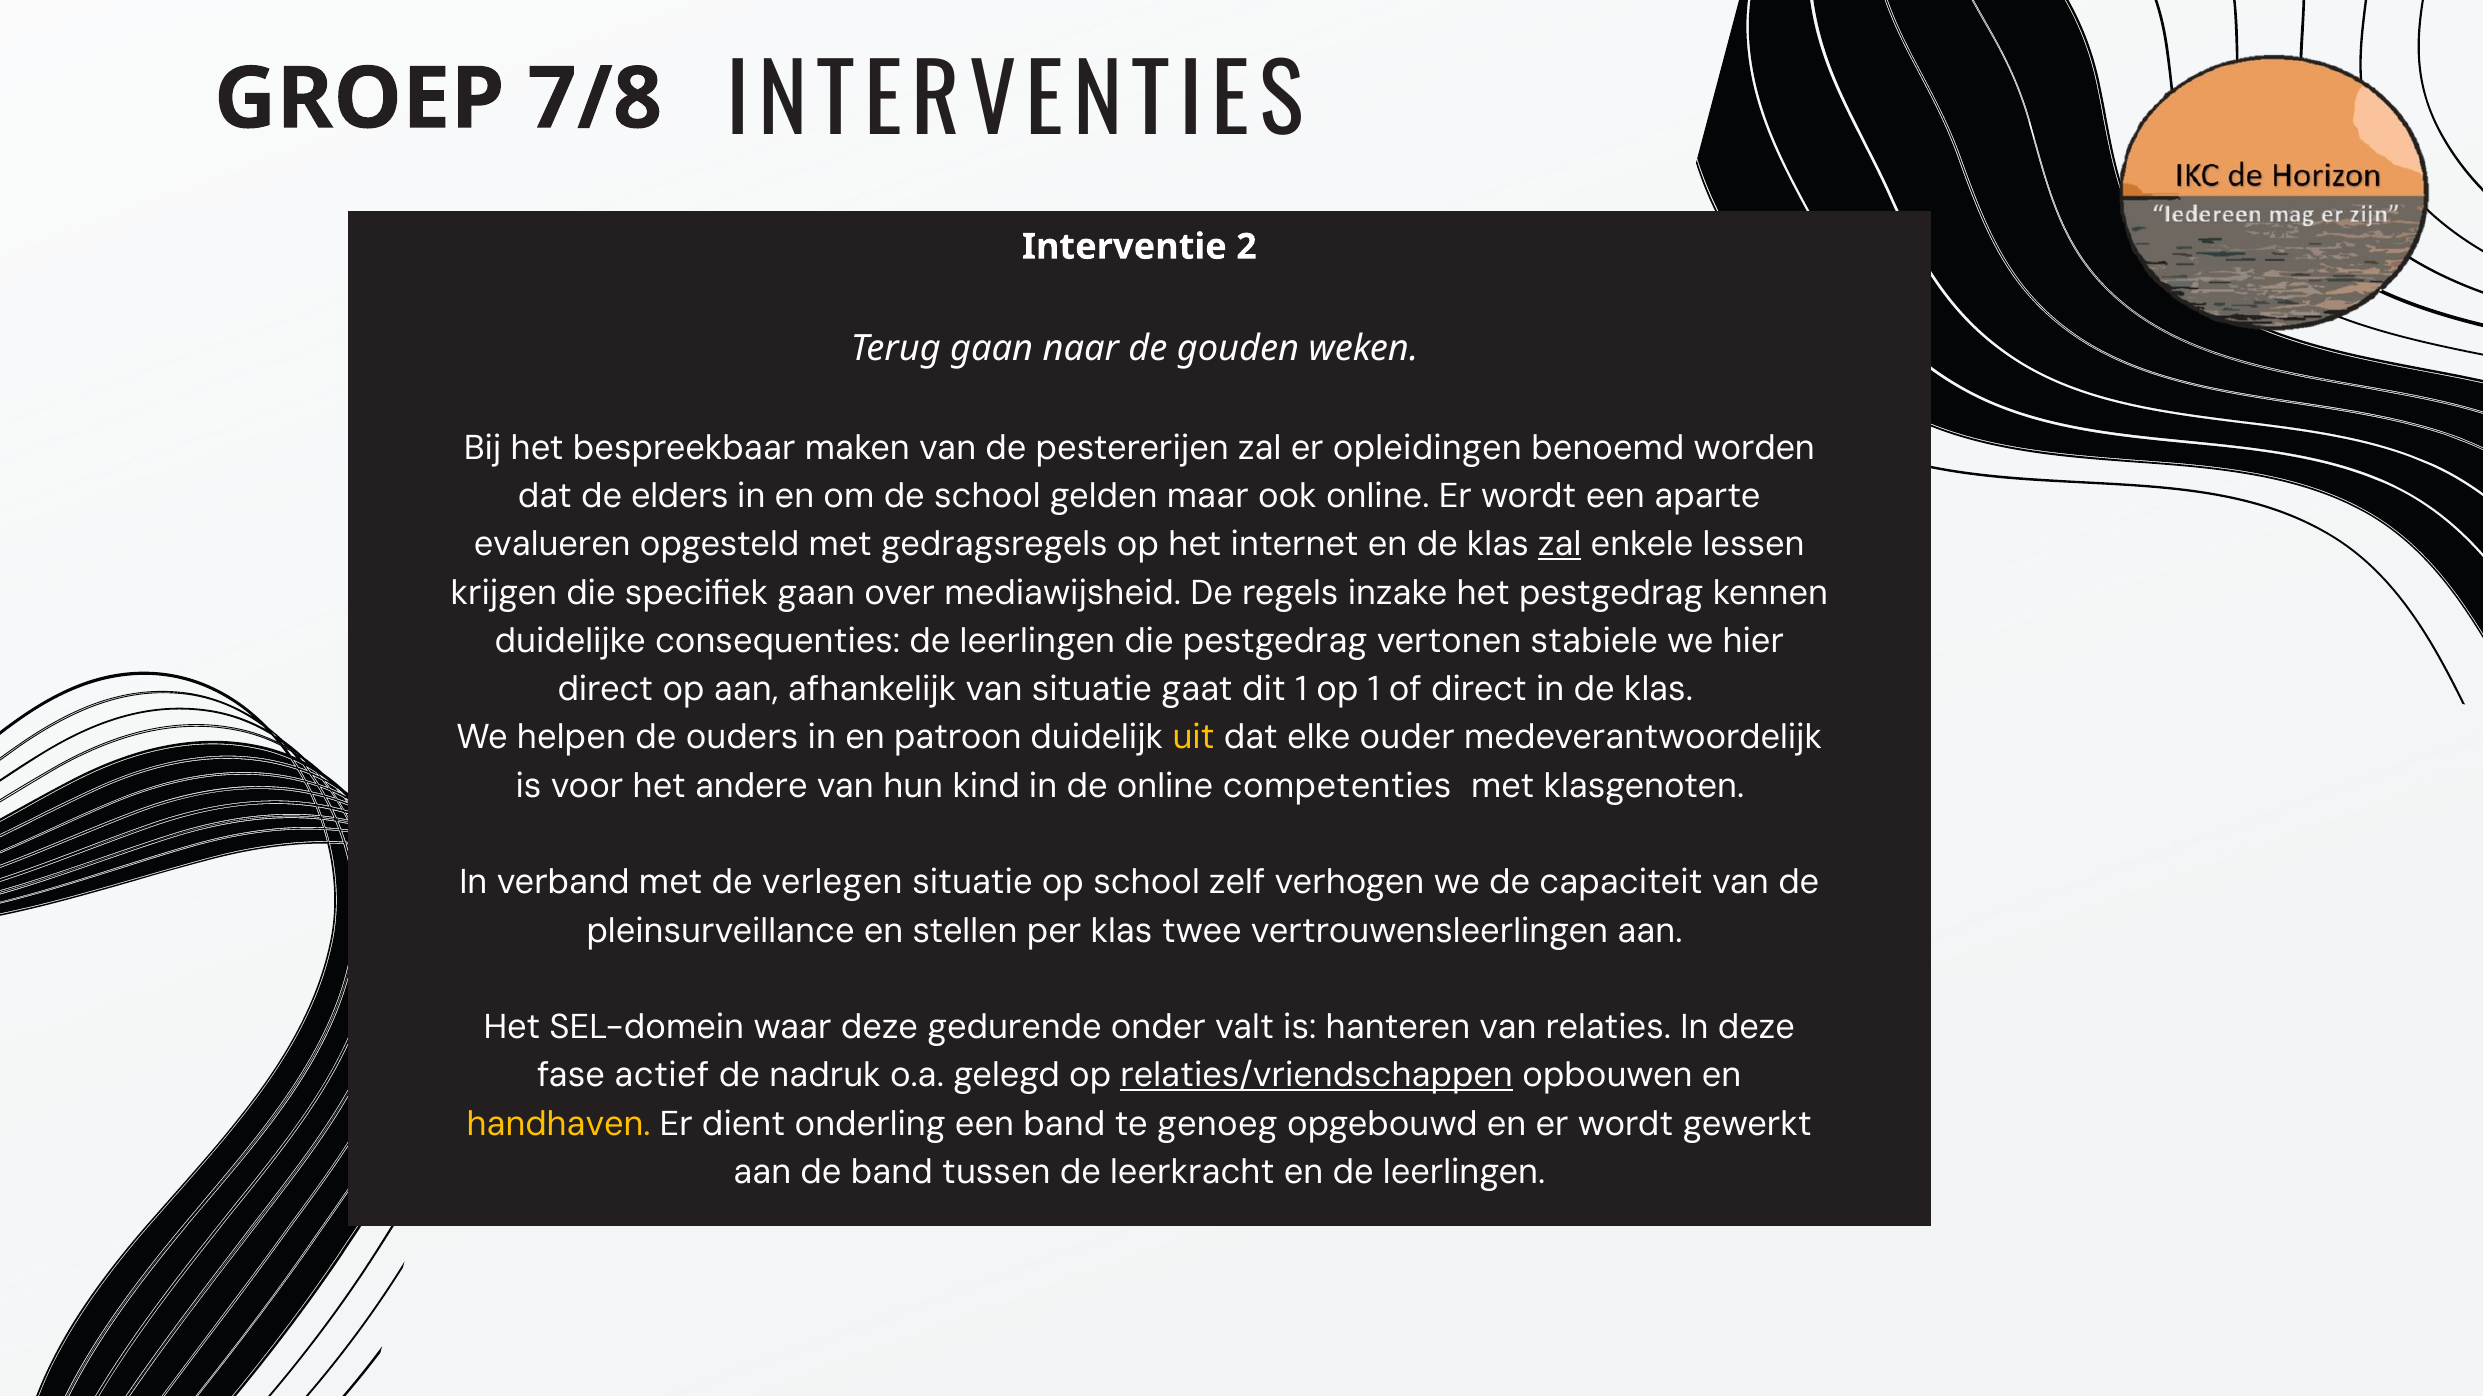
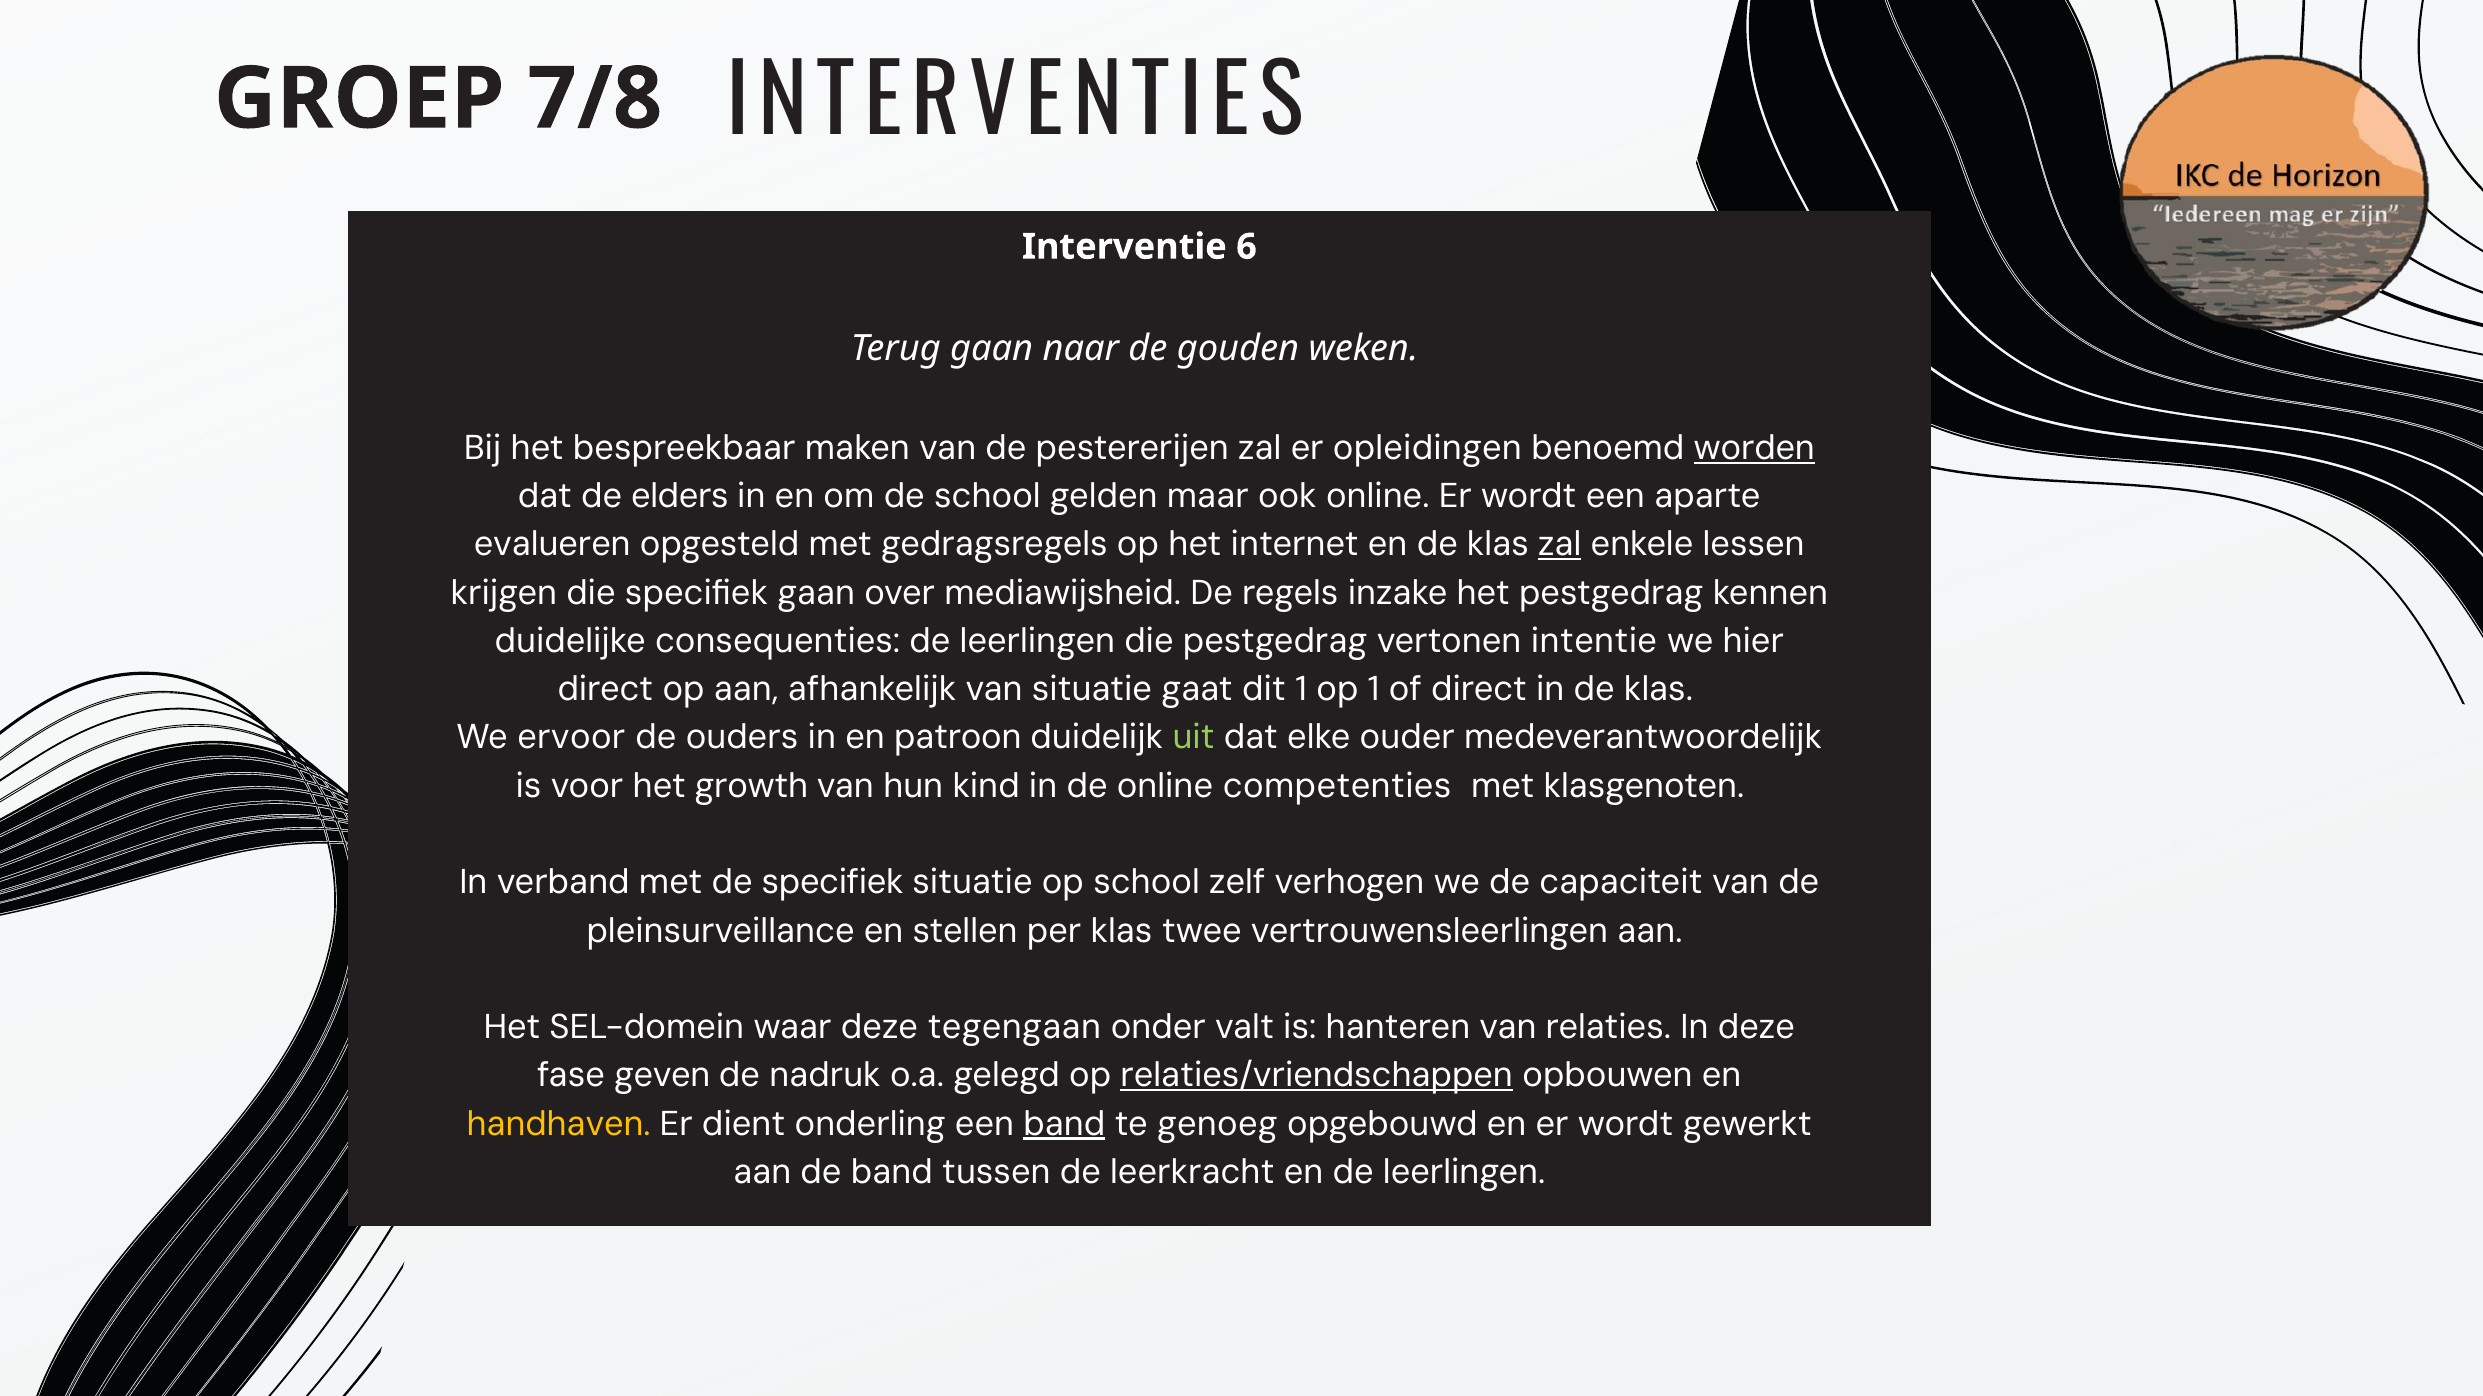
2: 2 -> 6
worden underline: none -> present
stabiele: stabiele -> intentie
helpen: helpen -> ervoor
uit colour: yellow -> light green
andere: andere -> growth
de verlegen: verlegen -> specifiek
gedurende: gedurende -> tegengaan
actief: actief -> geven
band at (1064, 1124) underline: none -> present
